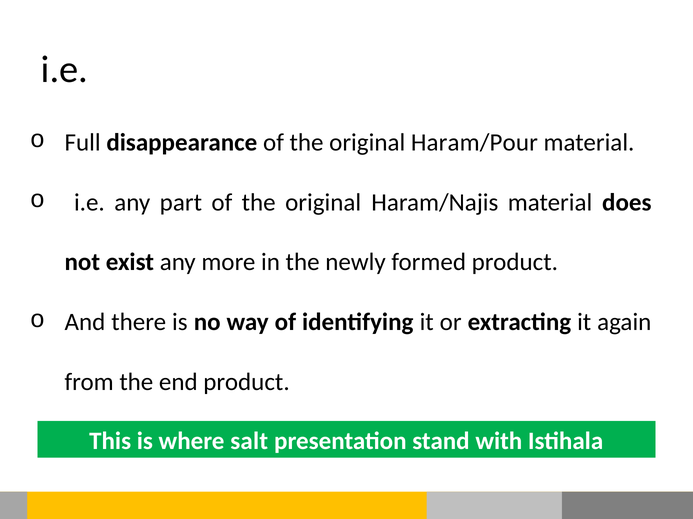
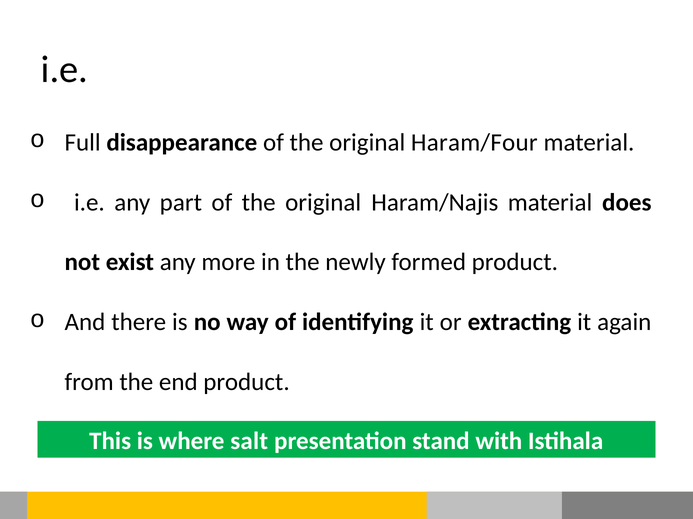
Haram/Pour: Haram/Pour -> Haram/Four
